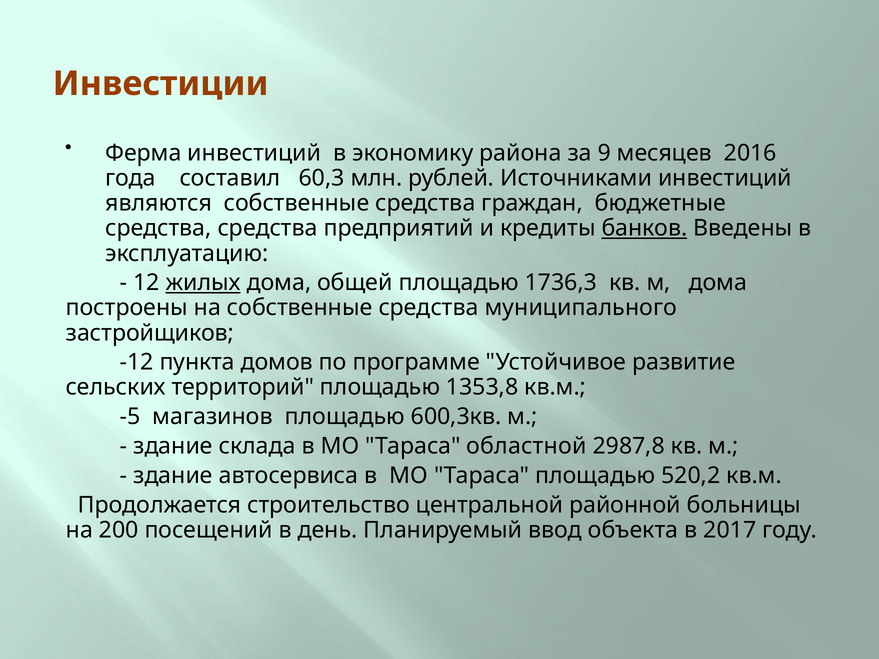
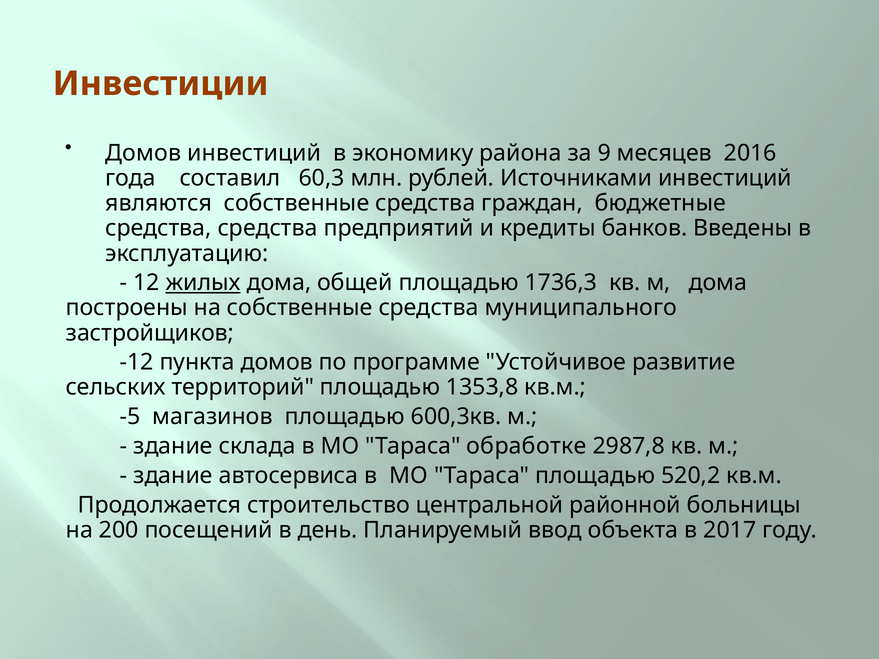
Ферма at (143, 153): Ферма -> Домов
банков underline: present -> none
областной: областной -> обработке
